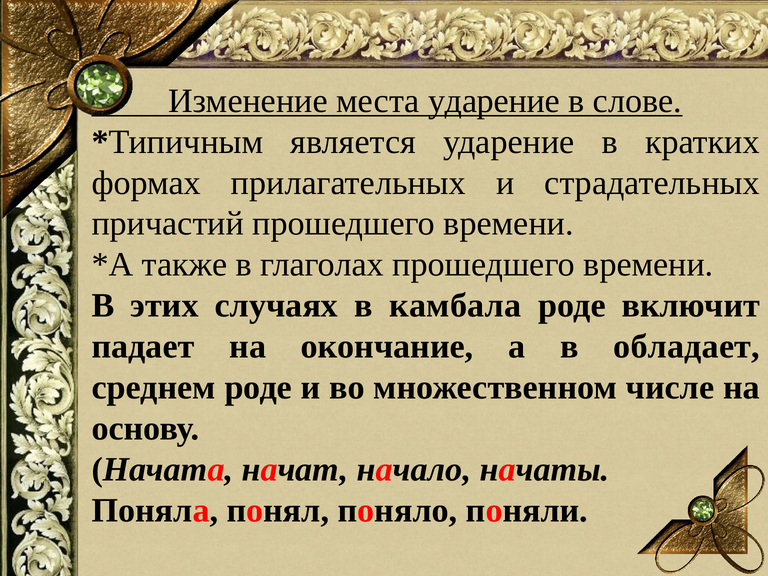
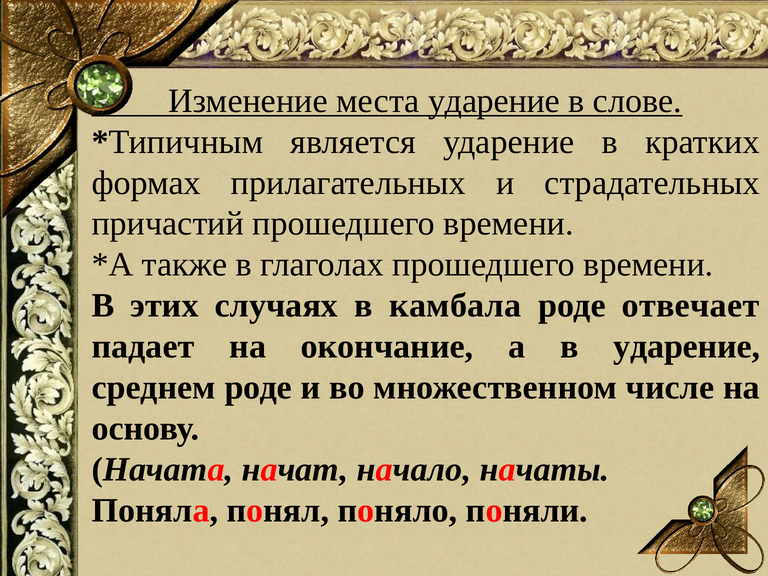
включит: включит -> отвечает
в обладает: обладает -> ударение
